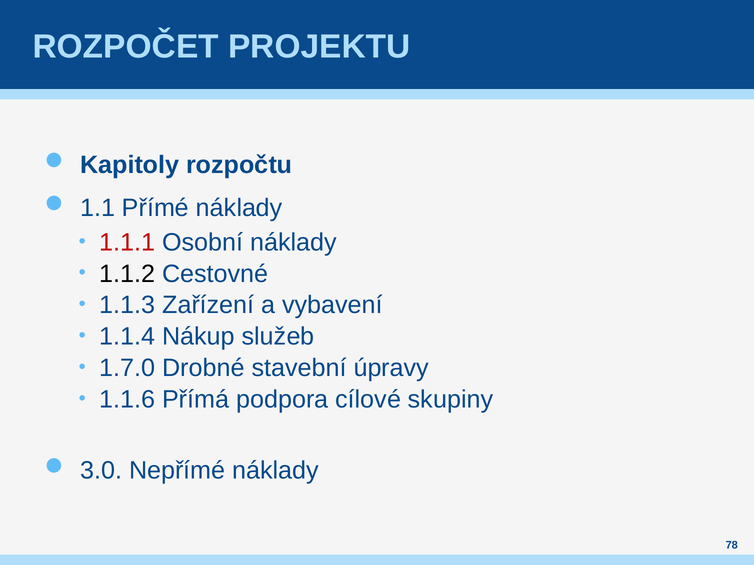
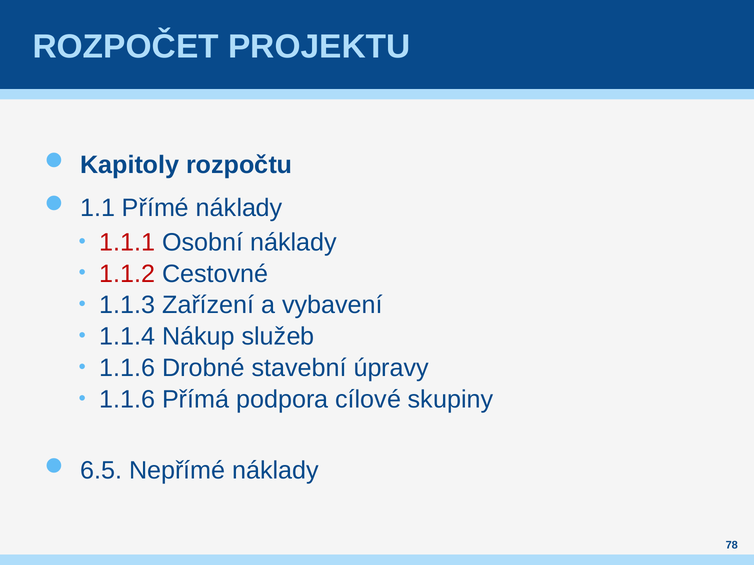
1.1.2 colour: black -> red
1.7.0 at (127, 368): 1.7.0 -> 1.1.6
3.0: 3.0 -> 6.5
